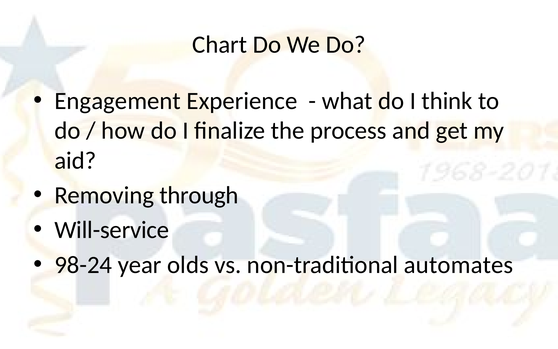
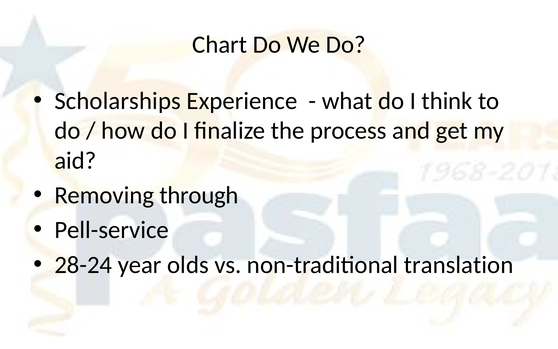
Engagement: Engagement -> Scholarships
Will-service: Will-service -> Pell-service
98-24: 98-24 -> 28-24
automates: automates -> translation
